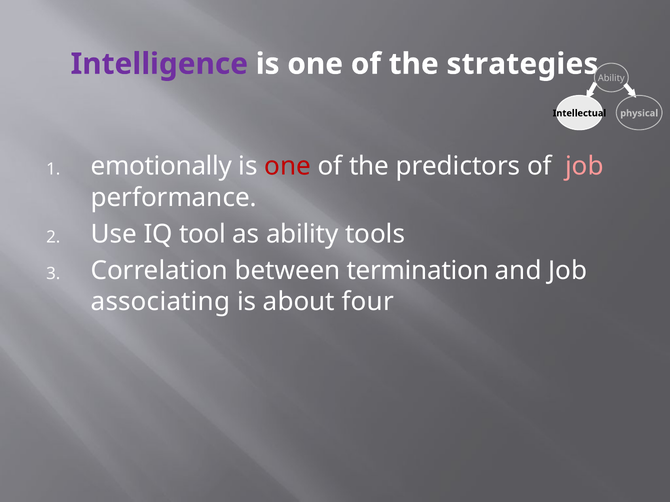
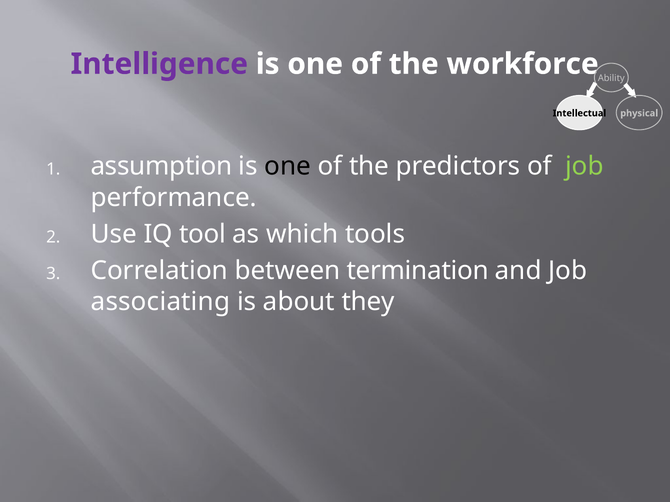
strategies: strategies -> workforce
emotionally: emotionally -> assumption
one at (288, 166) colour: red -> black
job at (584, 166) colour: pink -> light green
as ability: ability -> which
four: four -> they
